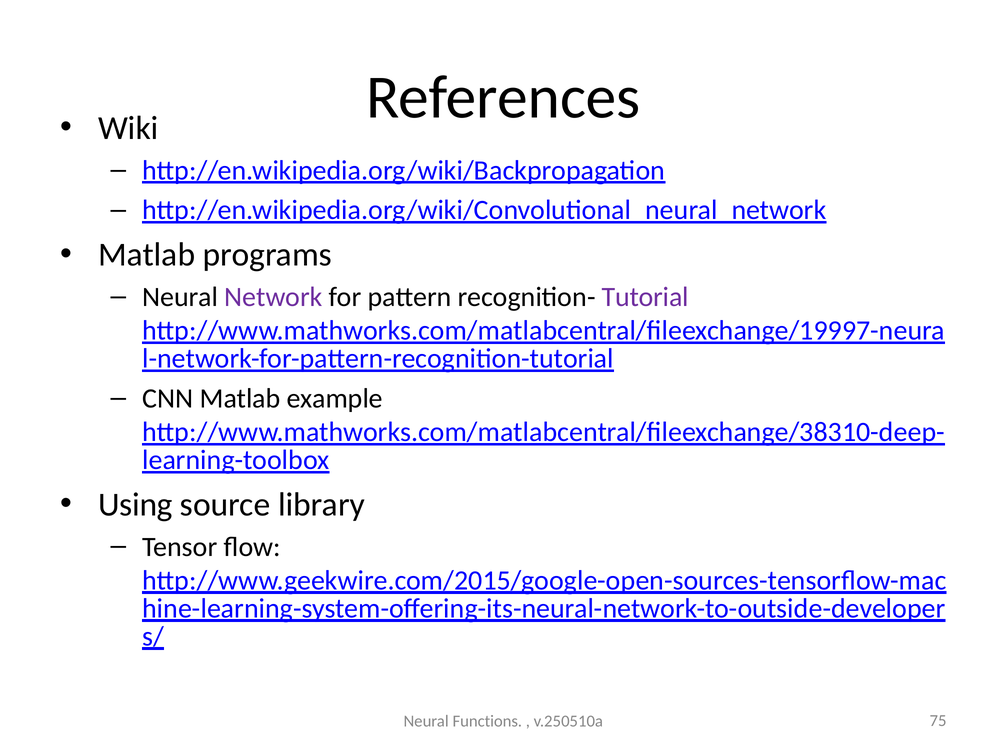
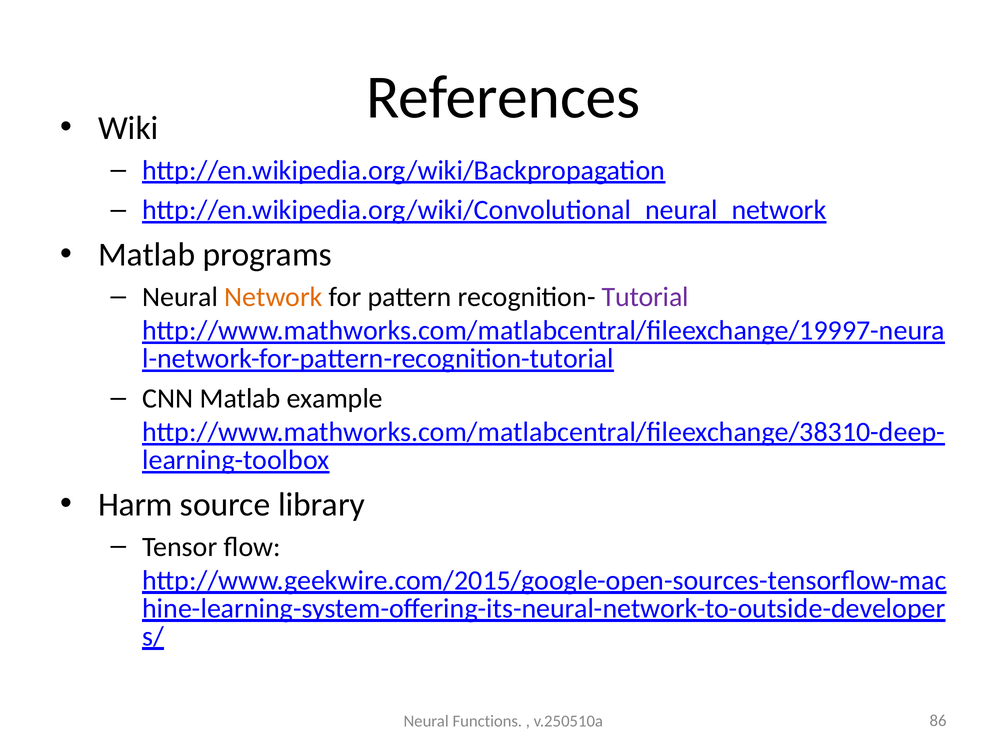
Network colour: purple -> orange
Using: Using -> Harm
75: 75 -> 86
